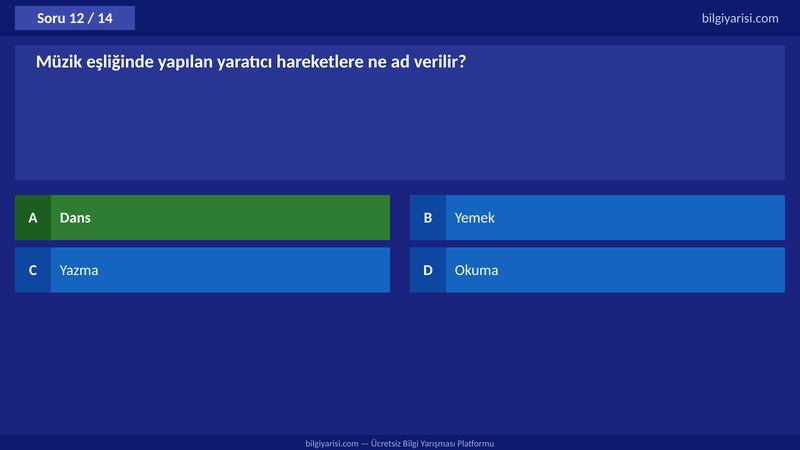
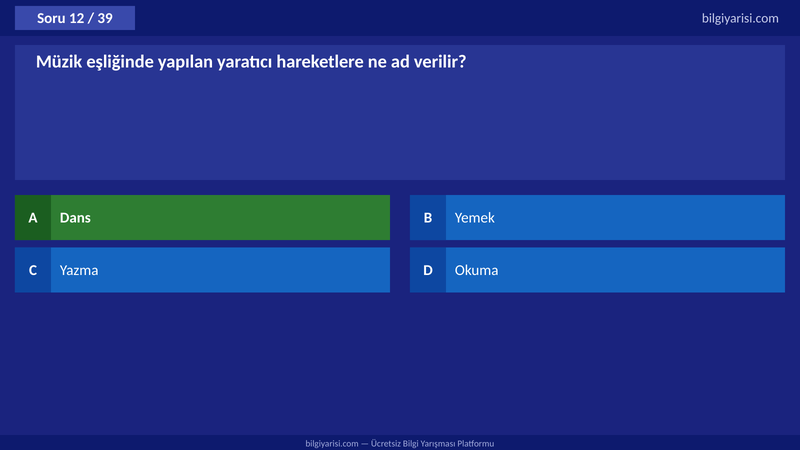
14: 14 -> 39
